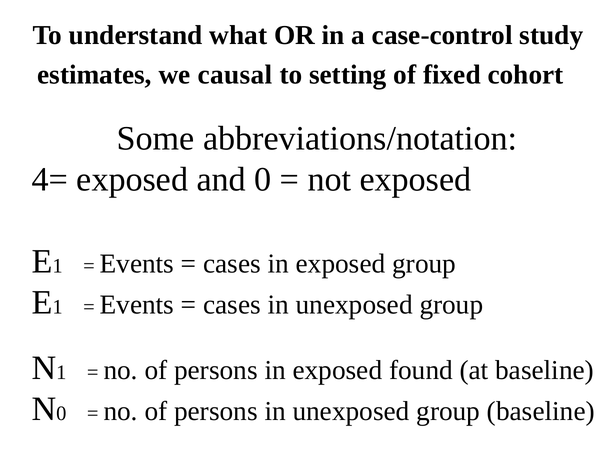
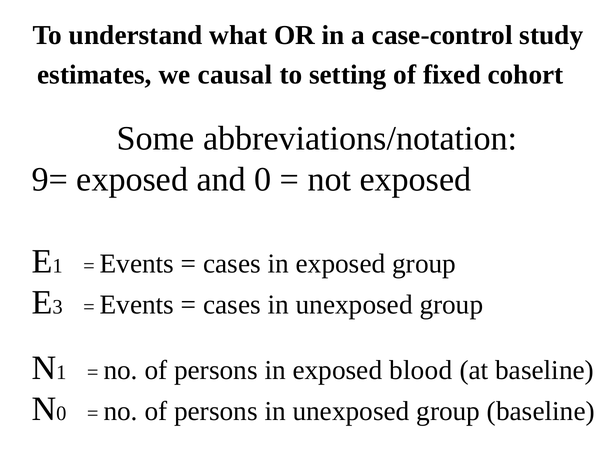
4=: 4= -> 9=
1 at (58, 307): 1 -> 3
found: found -> blood
